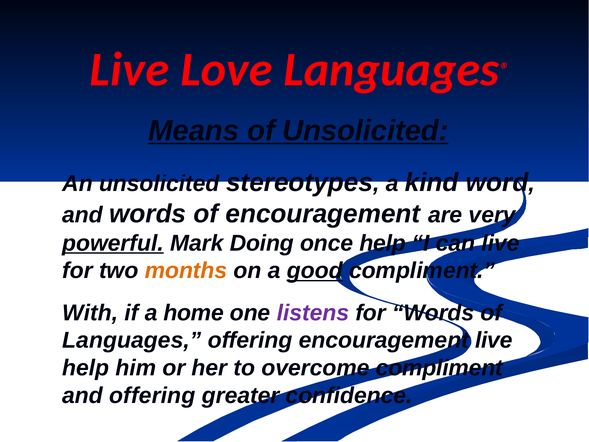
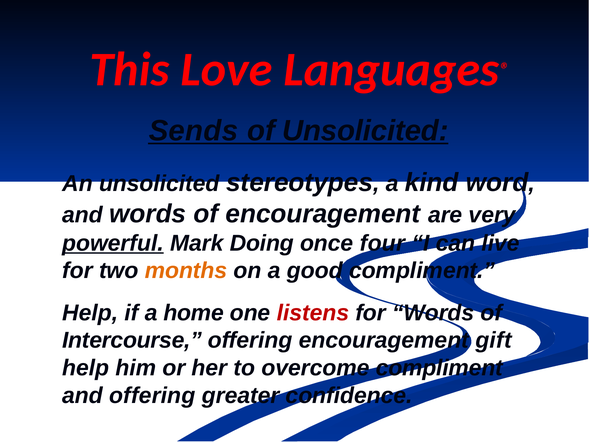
Live at (129, 70): Live -> This
Means: Means -> Sends
once help: help -> four
good underline: present -> none
With at (90, 313): With -> Help
listens colour: purple -> red
Languages at (132, 340): Languages -> Intercourse
encouragement live: live -> gift
